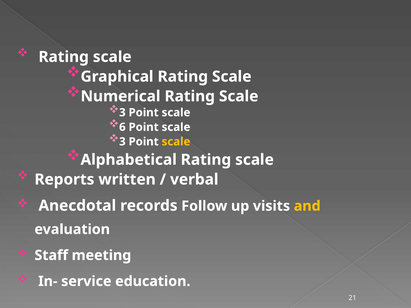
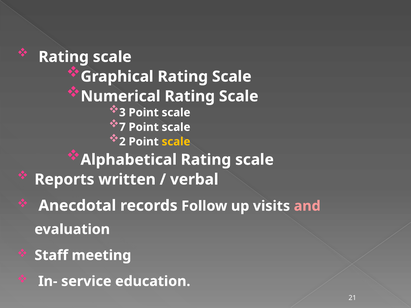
6: 6 -> 7
3 at (122, 142): 3 -> 2
and colour: yellow -> pink
